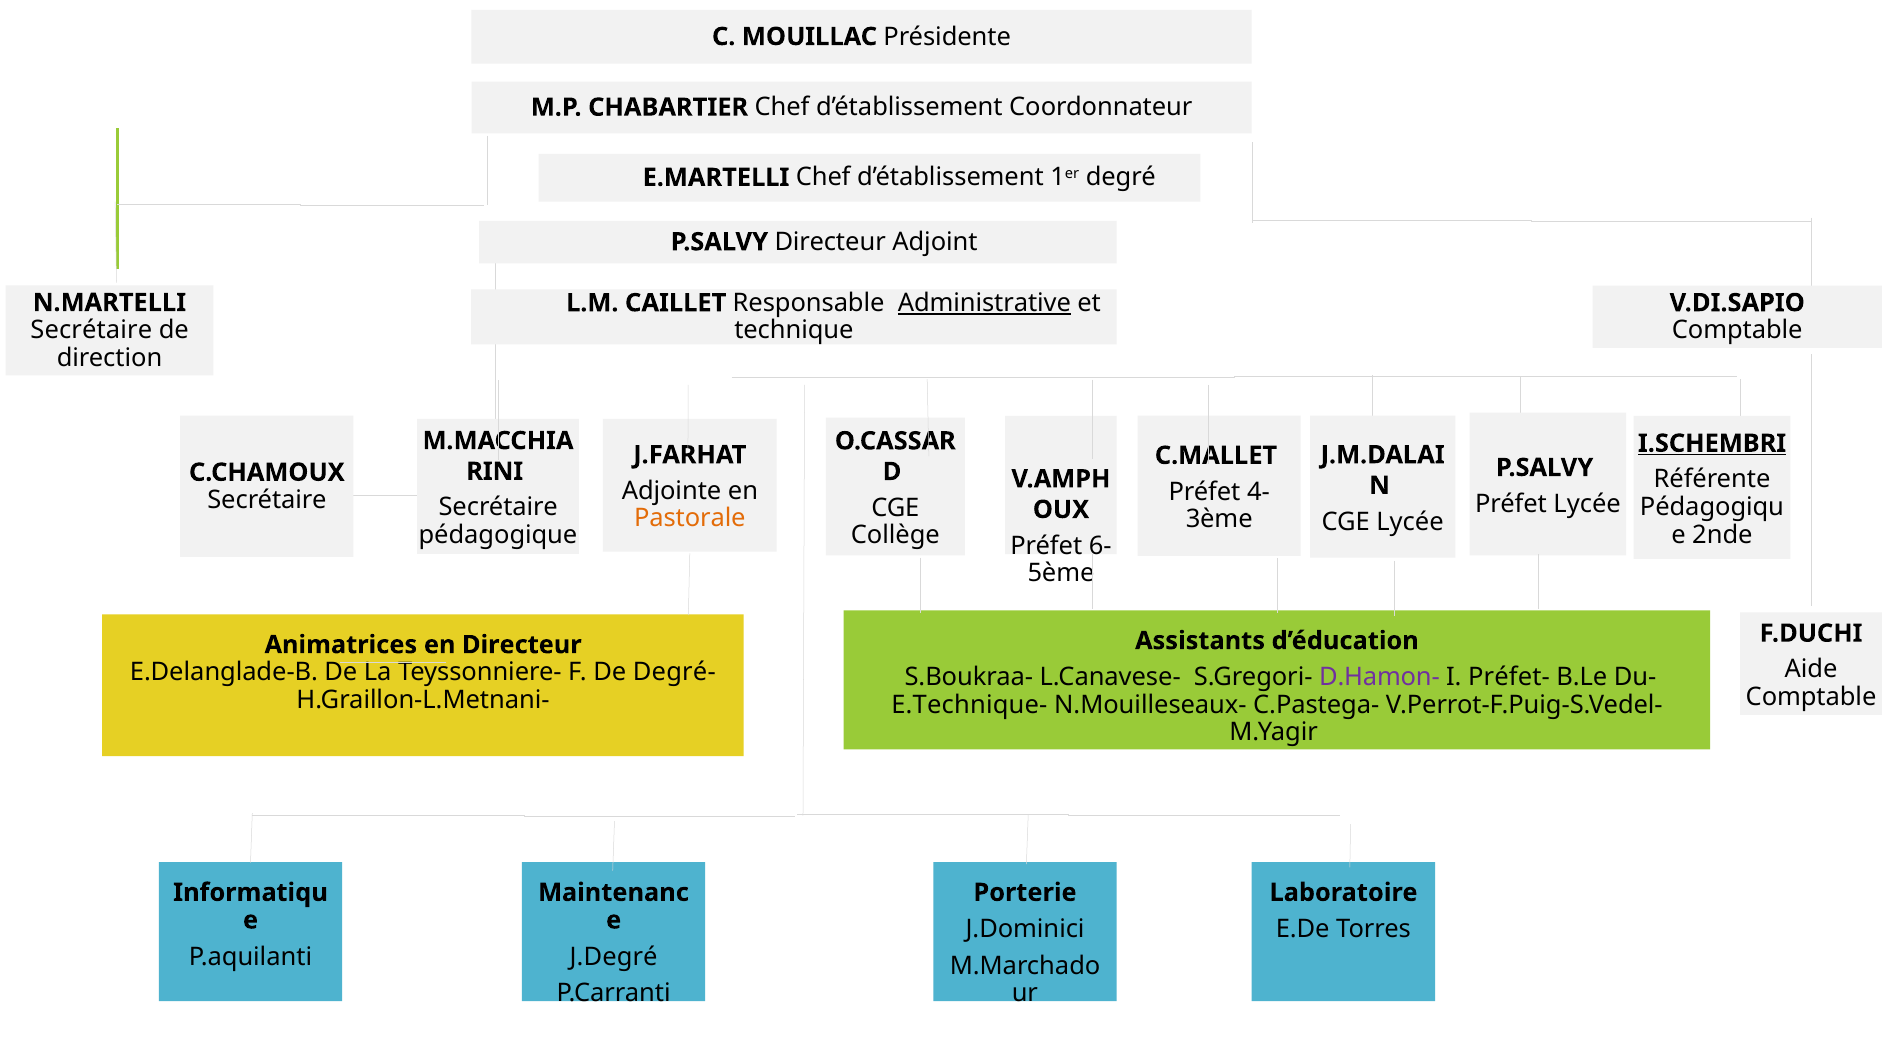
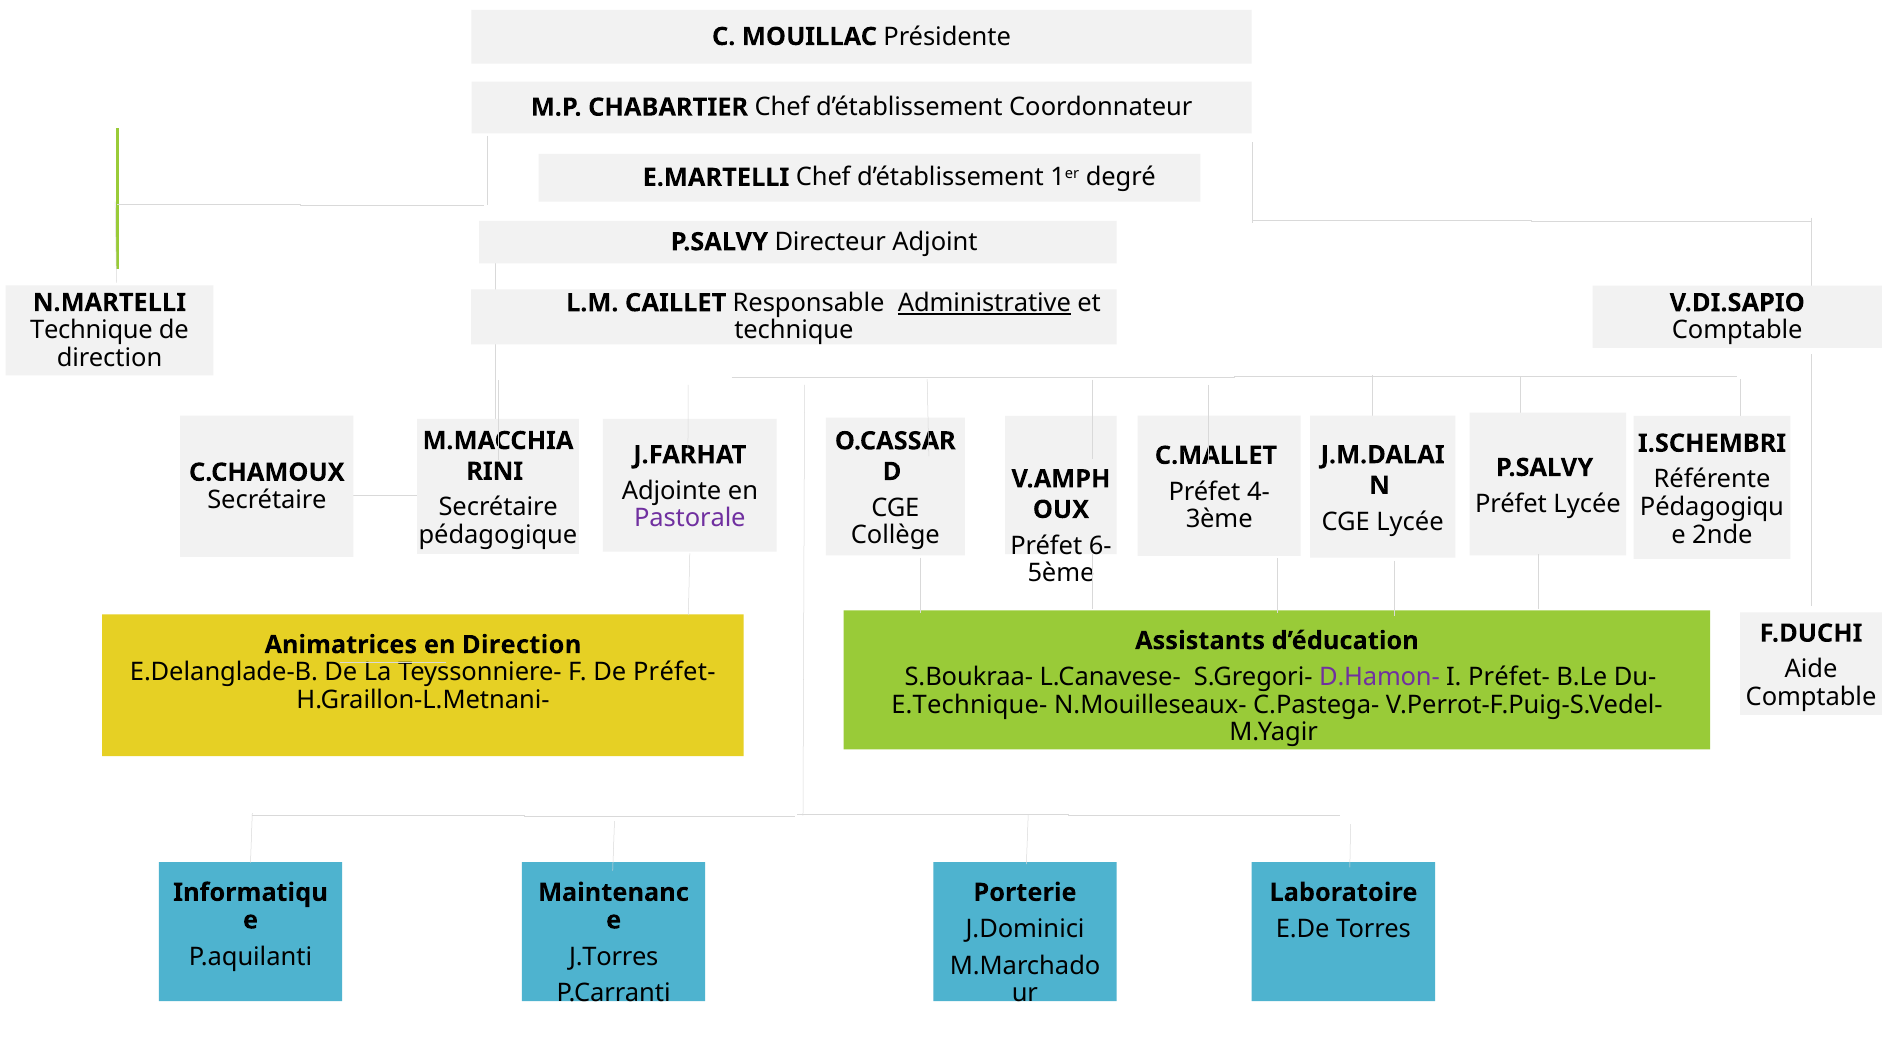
Secrétaire at (91, 330): Secrétaire -> Technique
I.SCHEMBRI underline: present -> none
Pastorale colour: orange -> purple
en Directeur: Directeur -> Direction
De Degré-: Degré- -> Préfet-
J.Degré: J.Degré -> J.Torres
